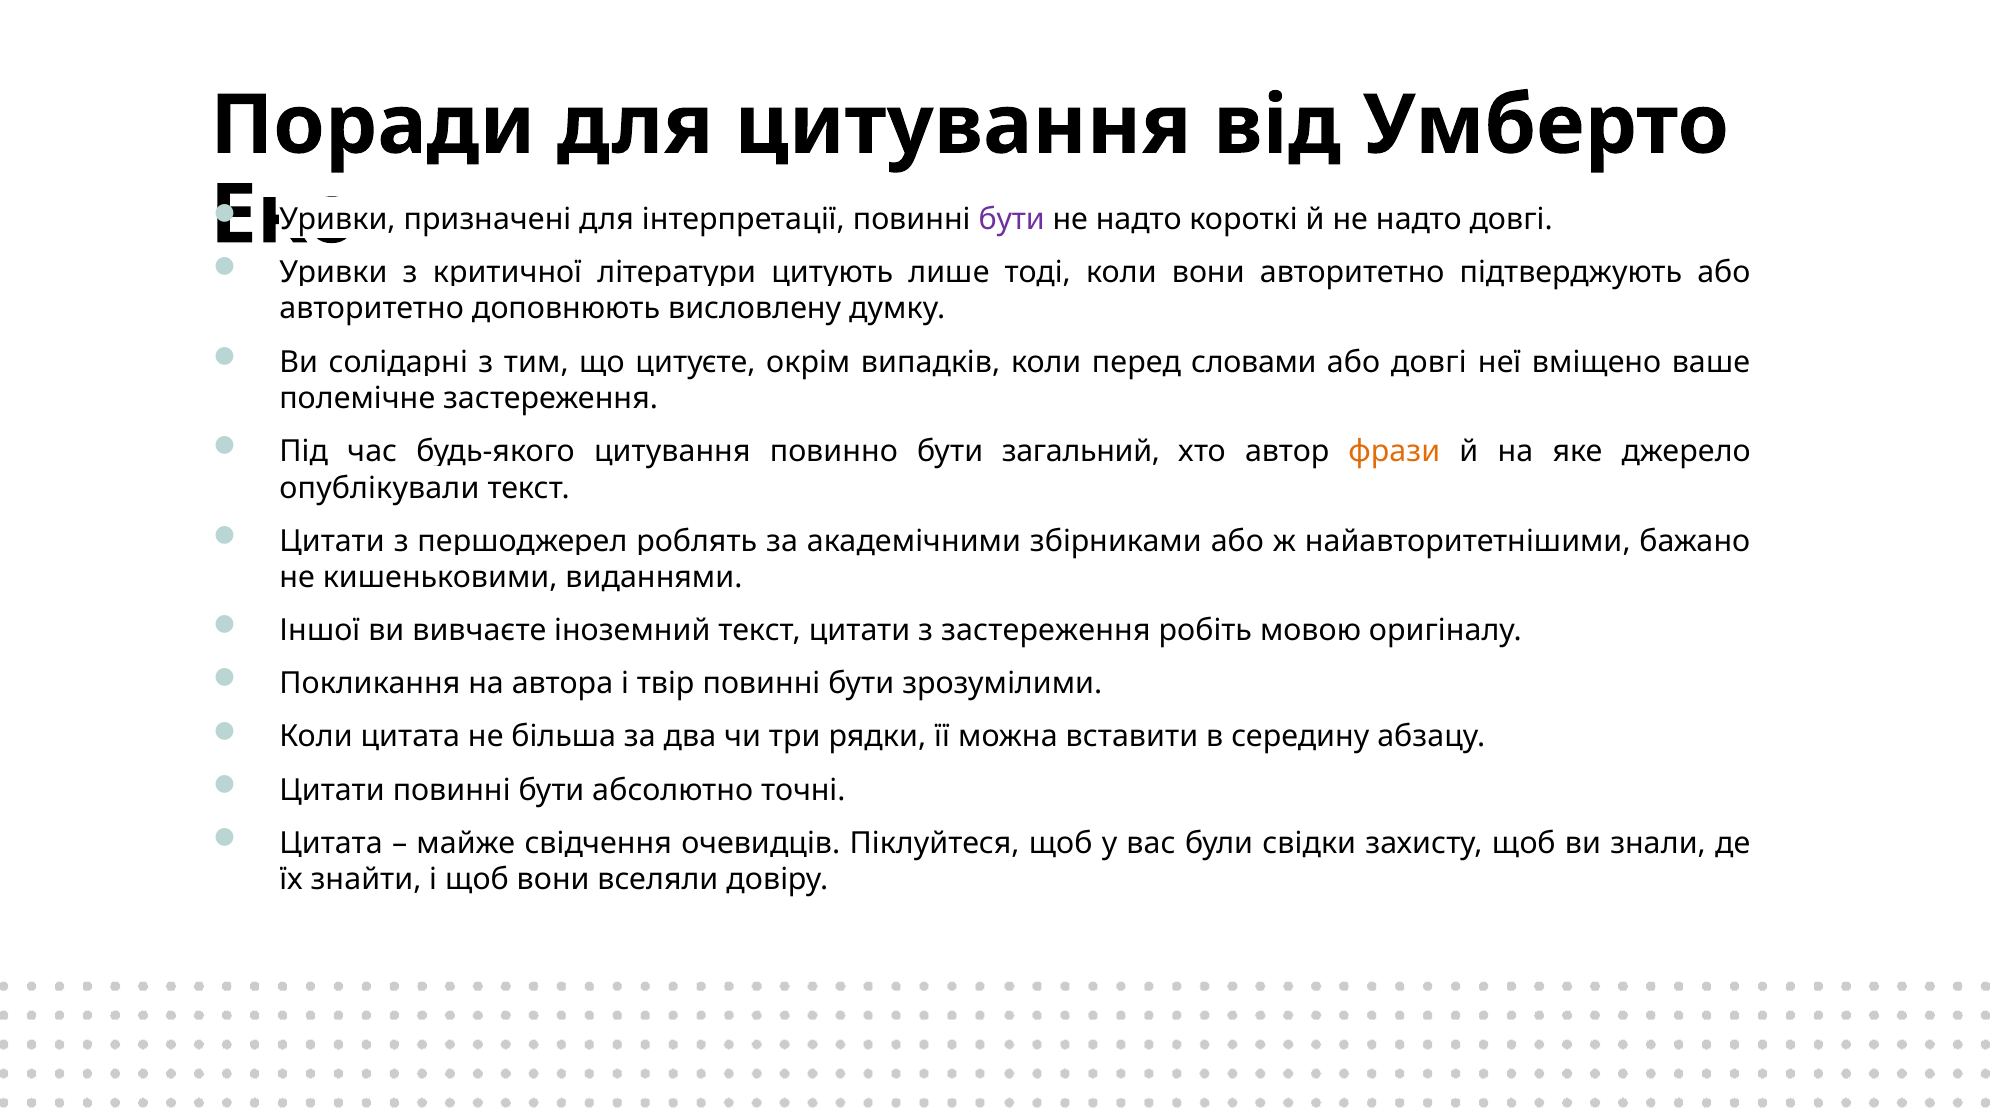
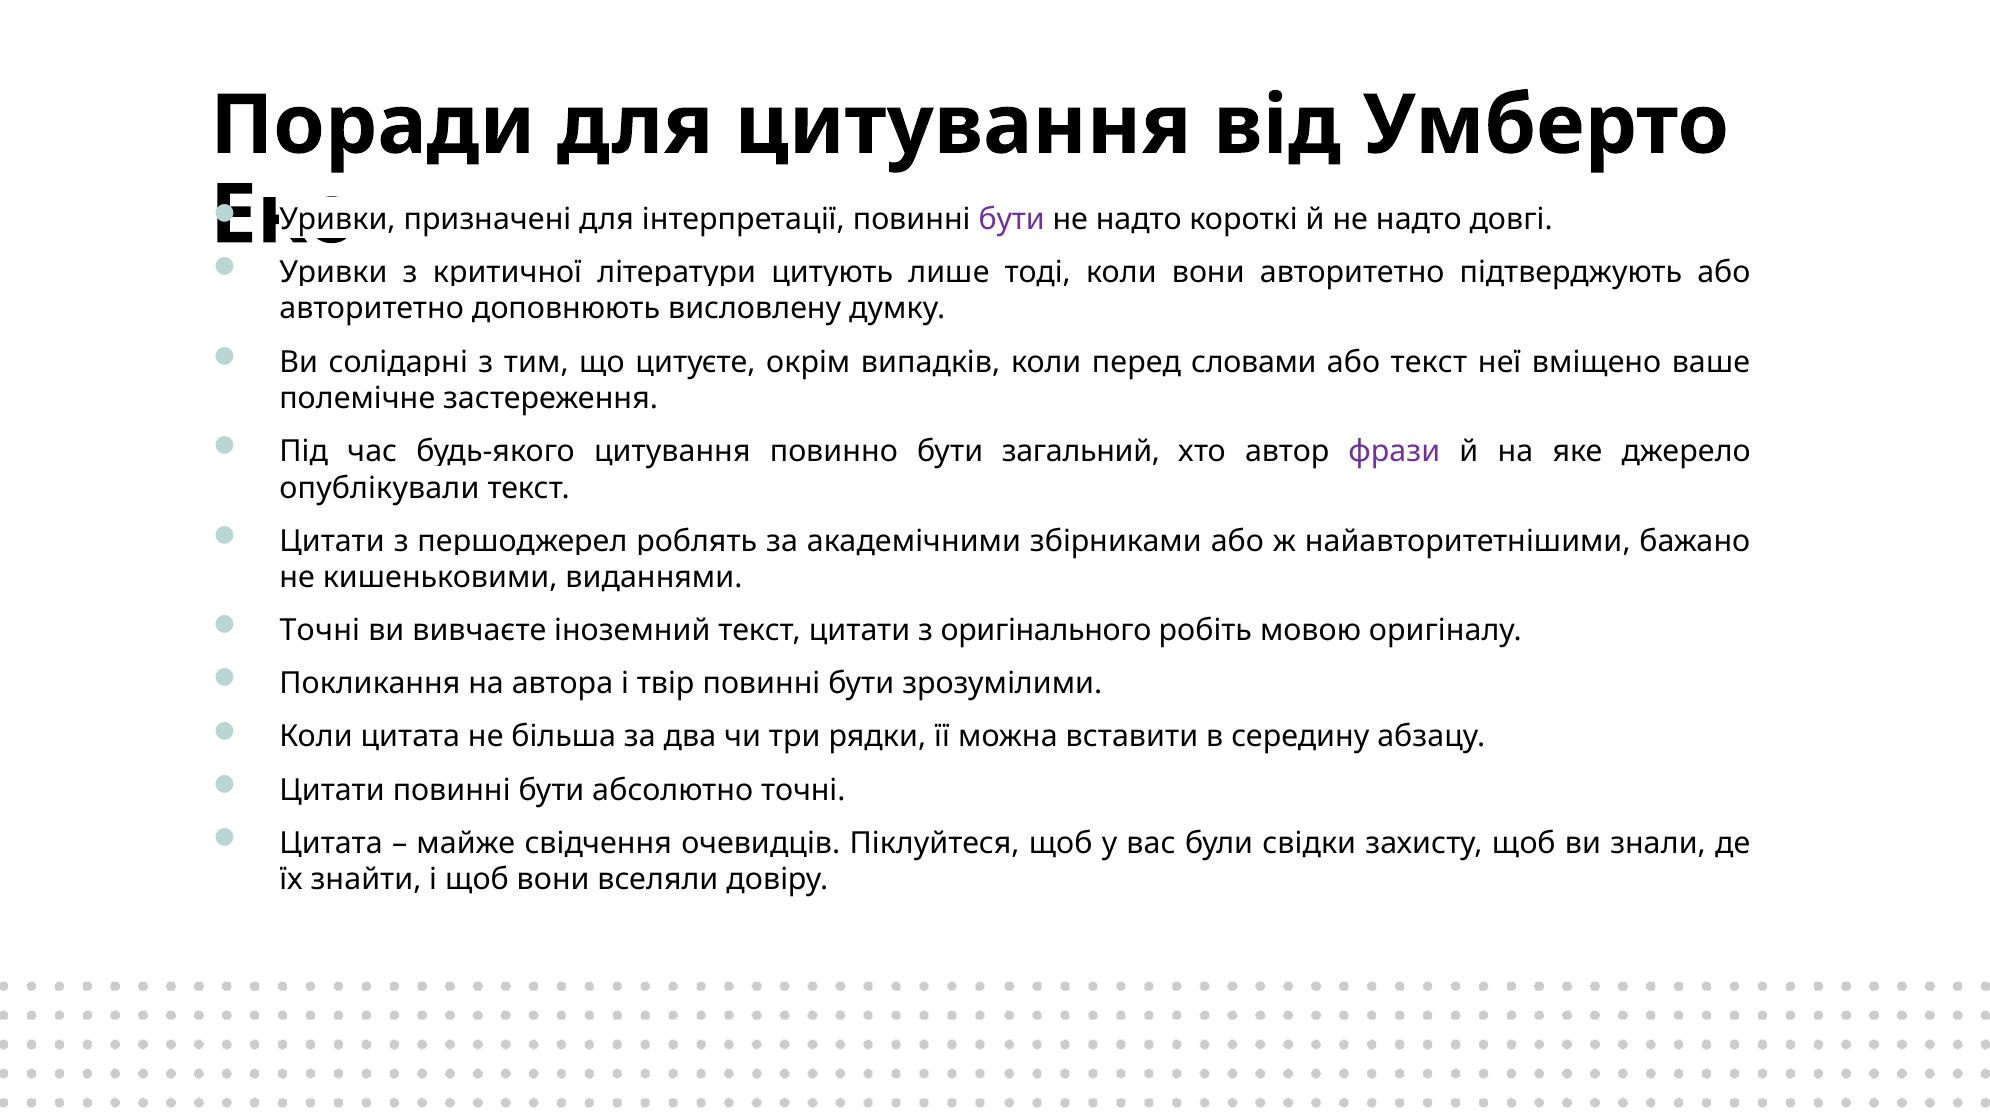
або довгі: довгі -> текст
фрази colour: orange -> purple
Іншої at (320, 631): Іншої -> Точні
з застереження: застереження -> оригінального
